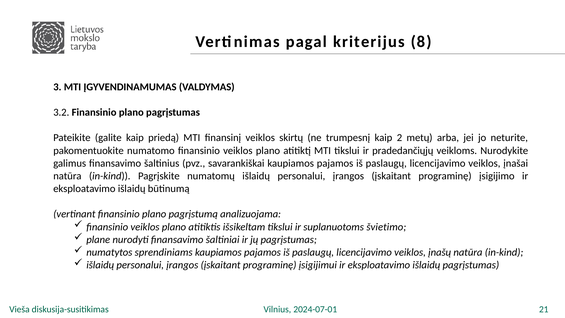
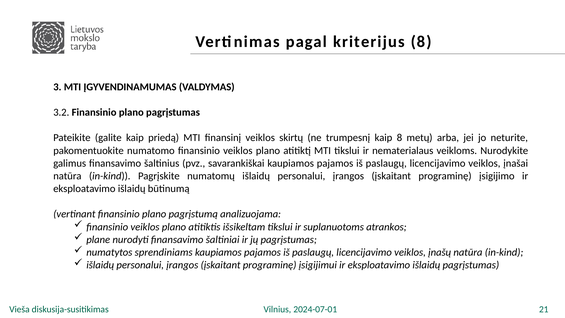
kaip 2: 2 -> 8
pradedančiųjų: pradedančiųjų -> nematerialaus
švietimo: švietimo -> atrankos
